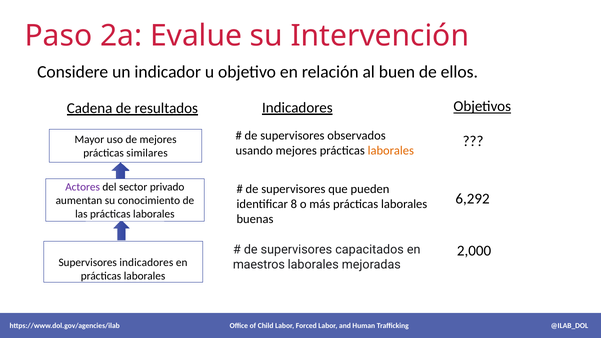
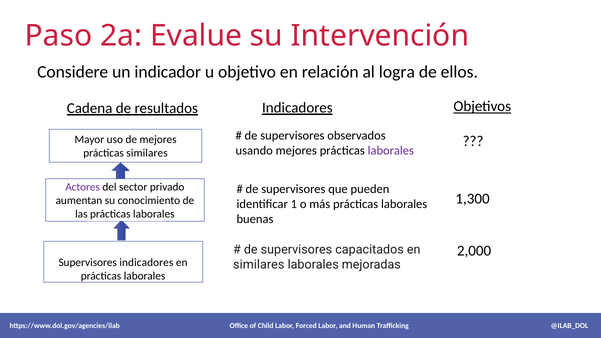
buen: buen -> logra
laborales at (391, 150) colour: orange -> purple
6,292: 6,292 -> 1,300
8: 8 -> 1
maestros at (259, 265): maestros -> similares
